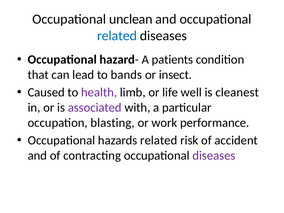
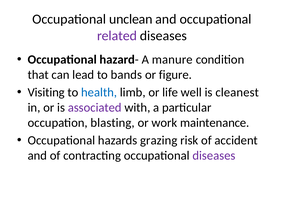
related at (117, 36) colour: blue -> purple
patients: patients -> manure
insect: insect -> figure
Caused: Caused -> Visiting
health colour: purple -> blue
performance: performance -> maintenance
hazards related: related -> grazing
